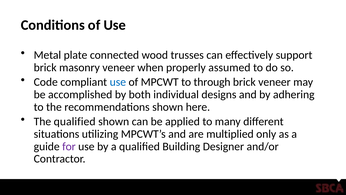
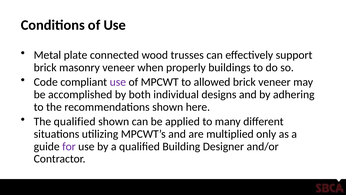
assumed: assumed -> buildings
use at (118, 82) colour: blue -> purple
through: through -> allowed
